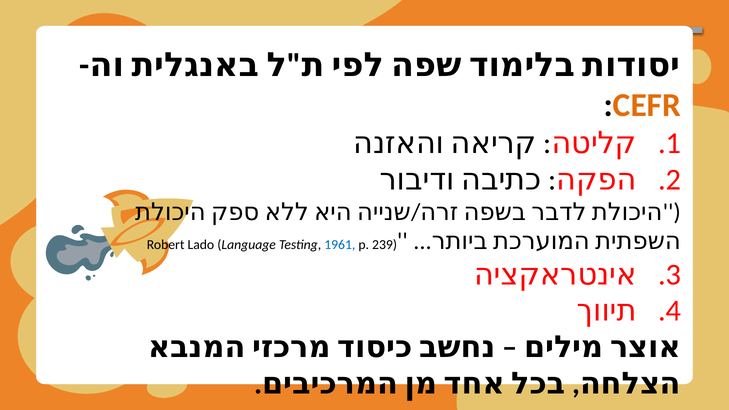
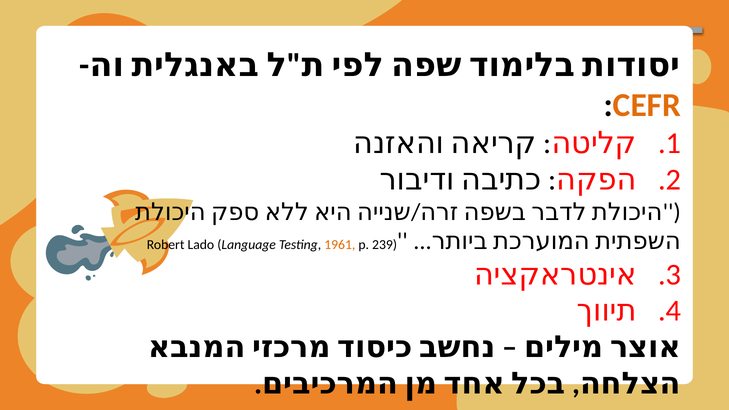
1961 colour: blue -> orange
